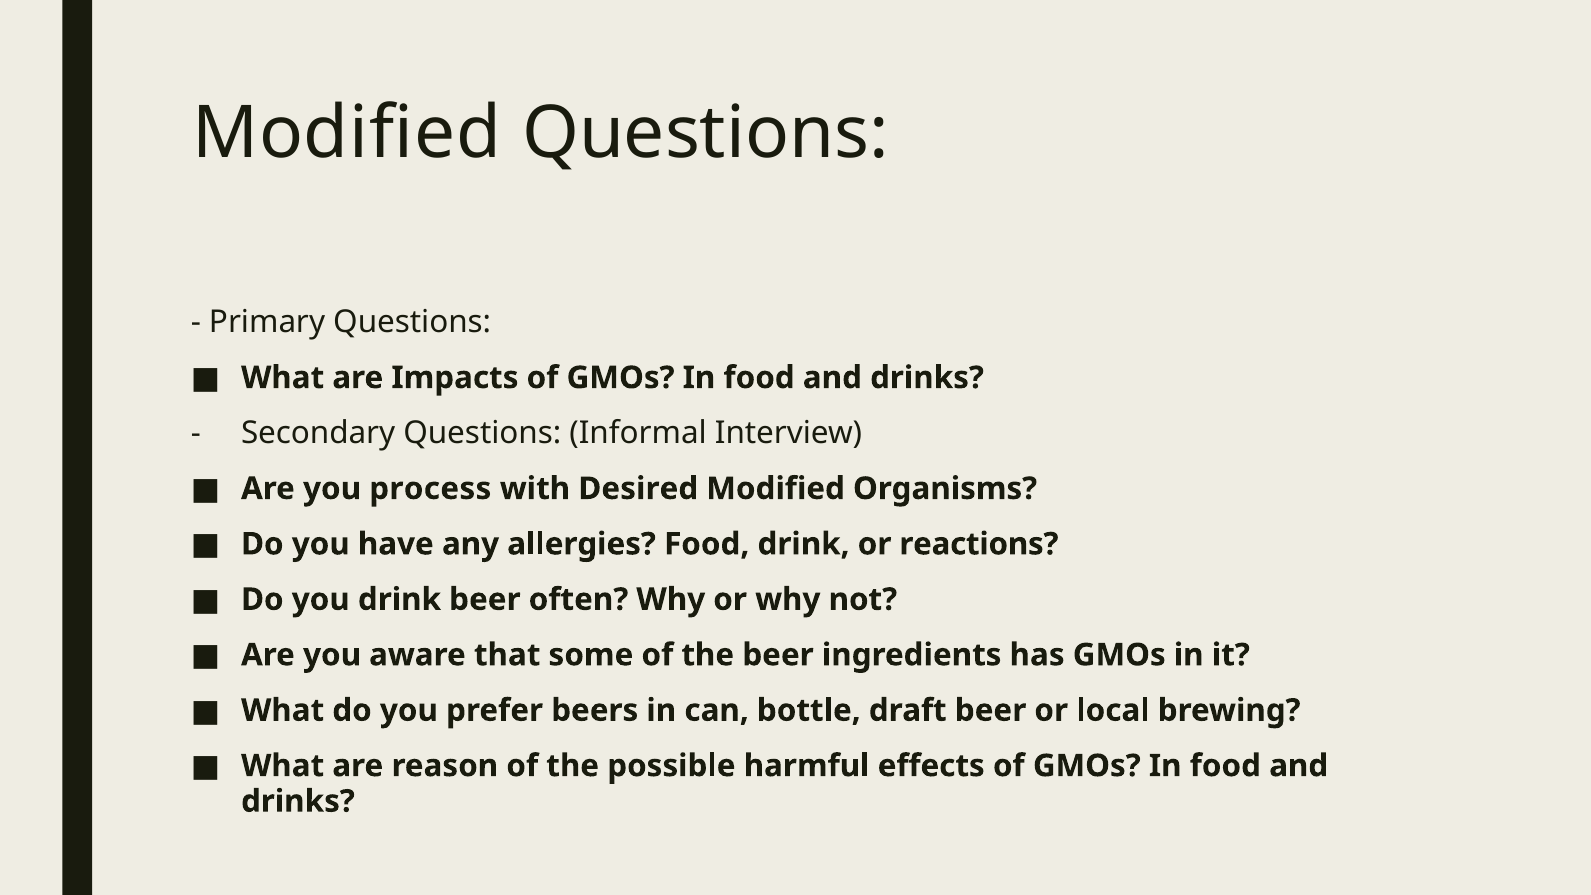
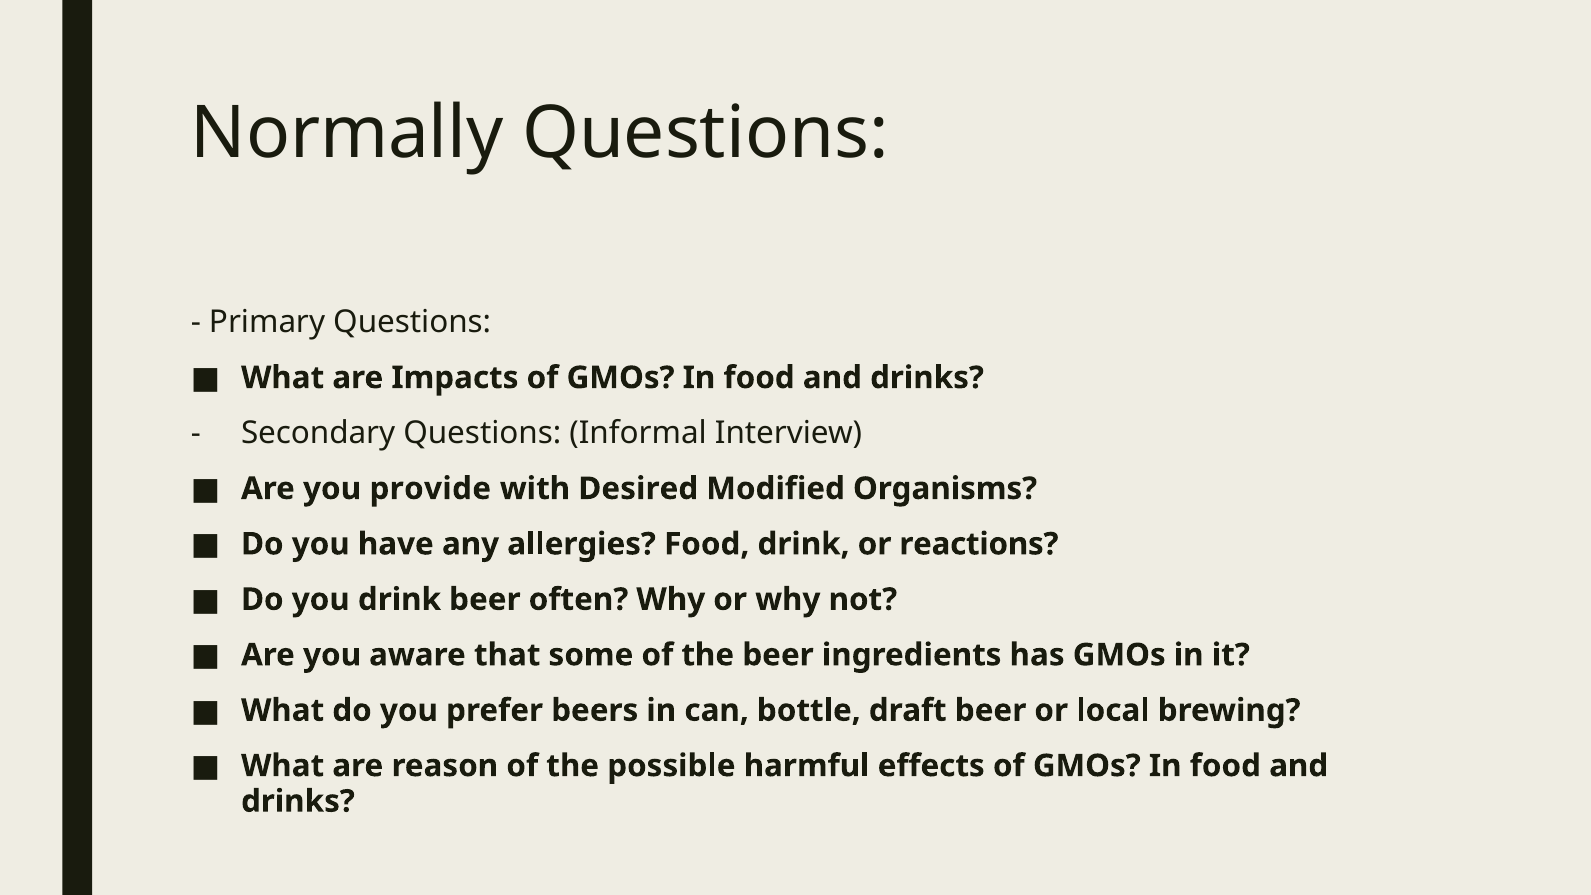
Modified at (347, 134): Modified -> Normally
process: process -> provide
